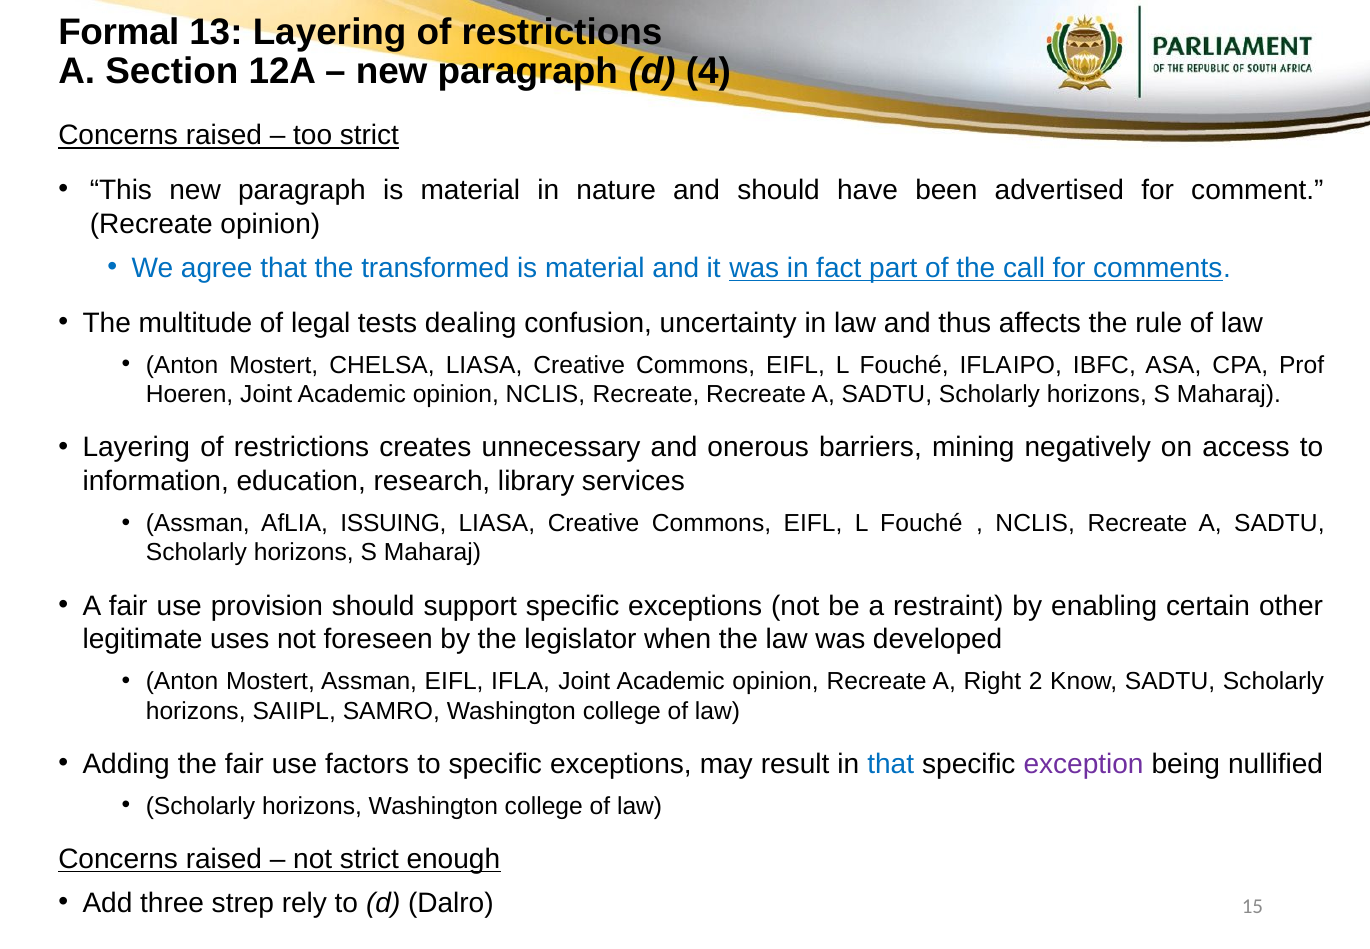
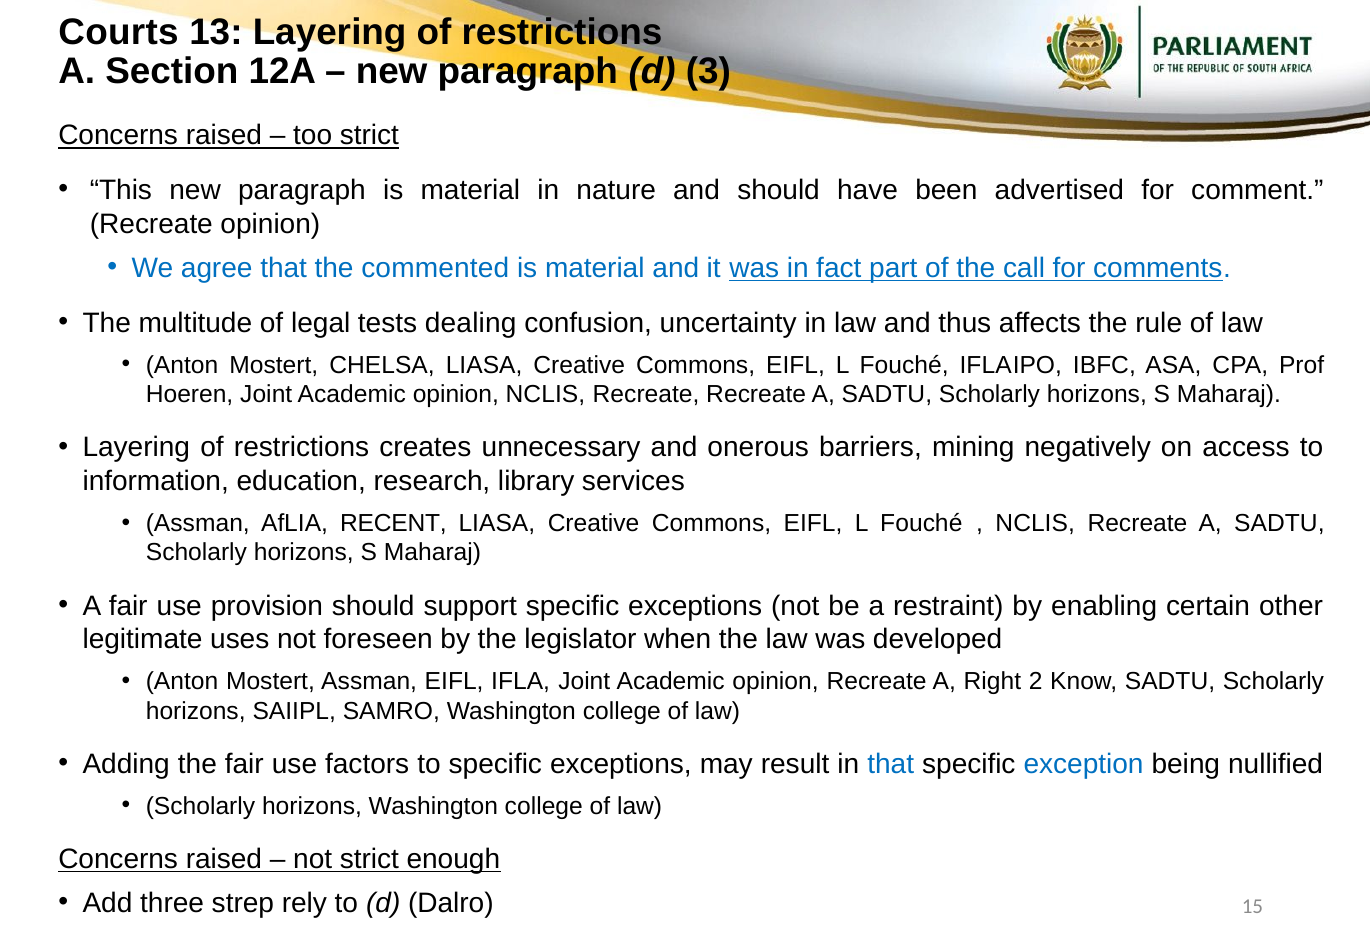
Formal: Formal -> Courts
4: 4 -> 3
transformed: transformed -> commented
ISSUING: ISSUING -> RECENT
exception colour: purple -> blue
